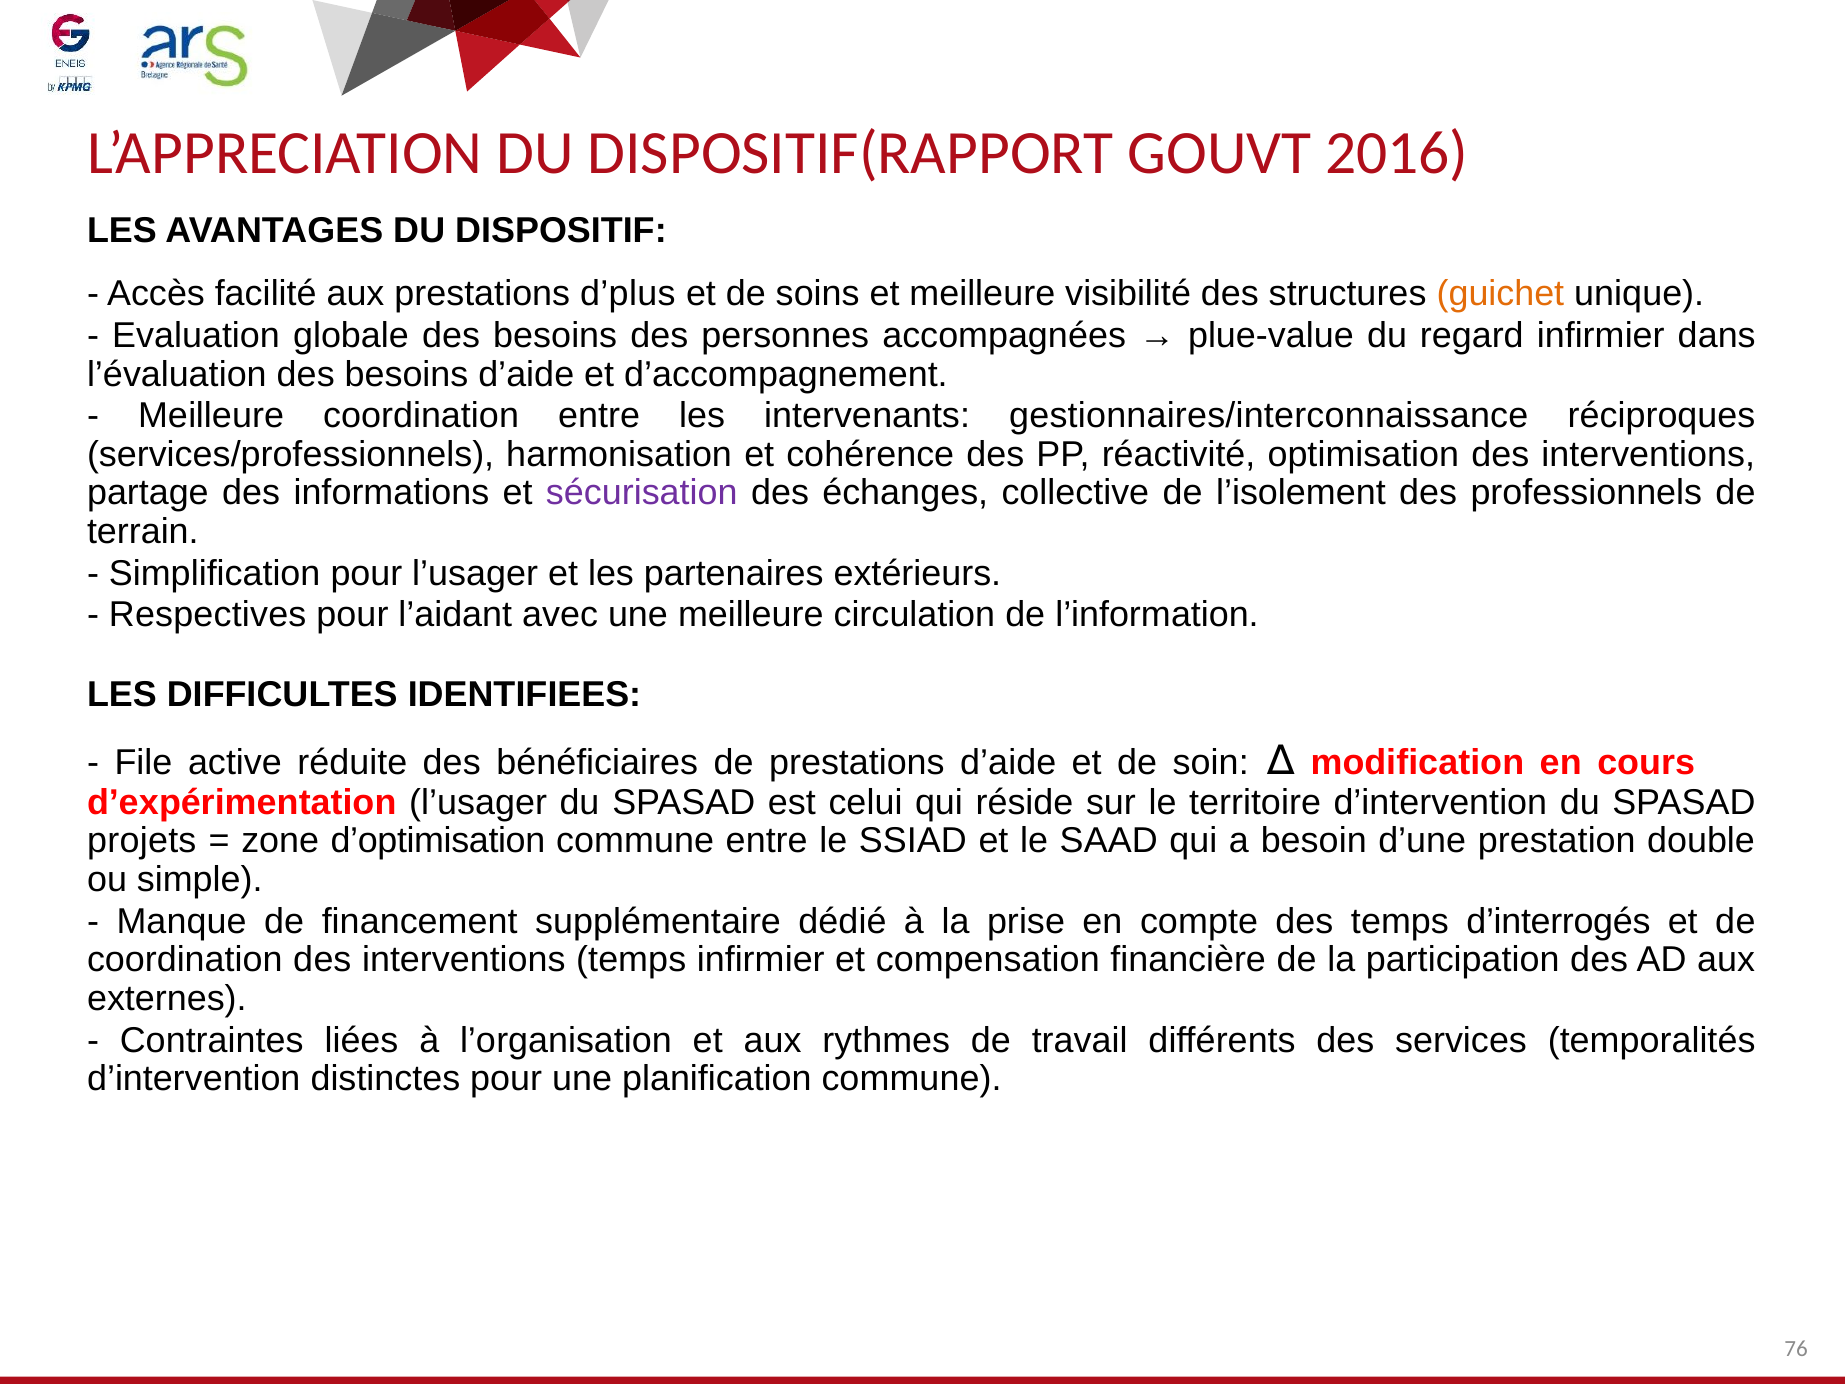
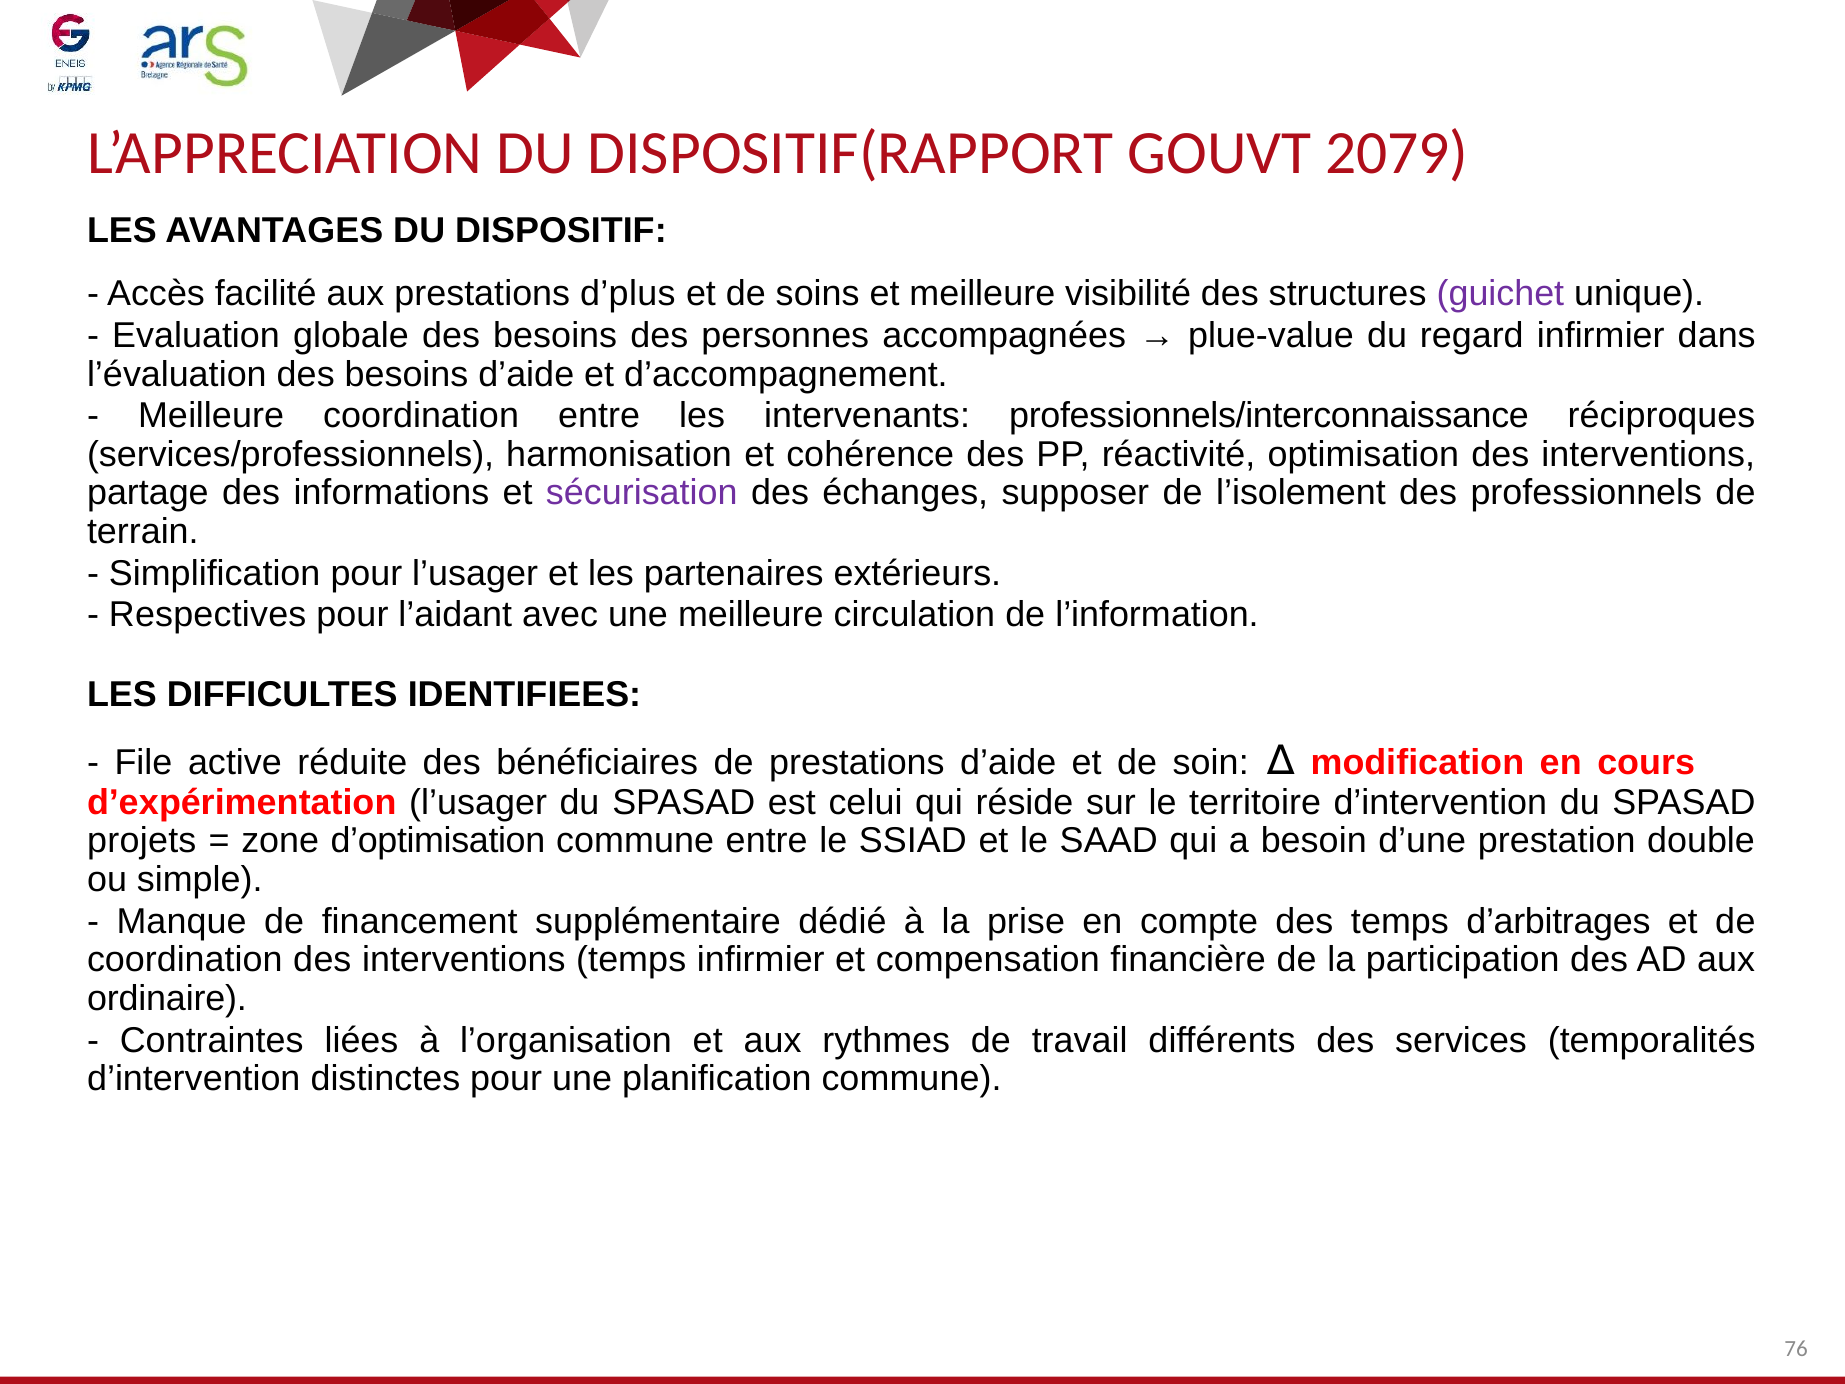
2016: 2016 -> 2079
guichet colour: orange -> purple
gestionnaires/interconnaissance: gestionnaires/interconnaissance -> professionnels/interconnaissance
collective: collective -> supposer
d’interrogés: d’interrogés -> d’arbitrages
externes: externes -> ordinaire
